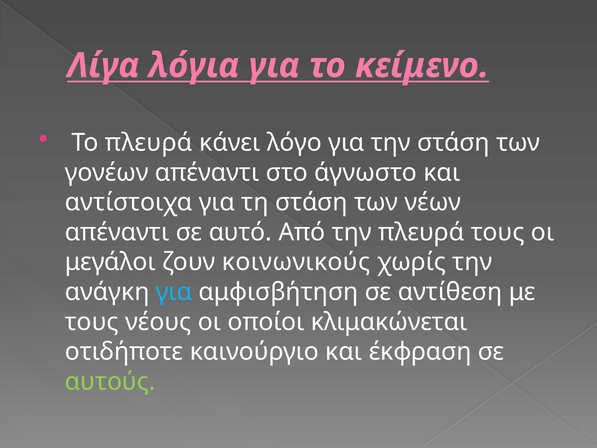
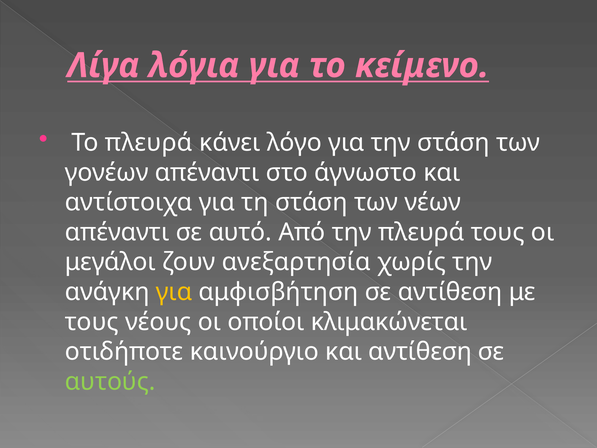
κοινωνικούς: κοινωνικούς -> ανεξαρτησία
για at (174, 292) colour: light blue -> yellow
και έκφραση: έκφραση -> αντίθεση
